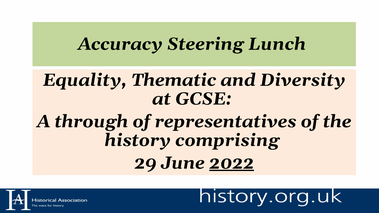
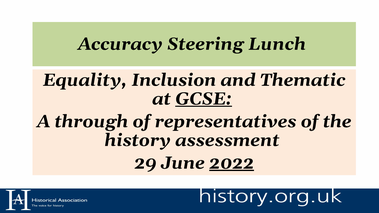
Thematic: Thematic -> Inclusion
Diversity: Diversity -> Thematic
GCSE underline: none -> present
comprising: comprising -> assessment
